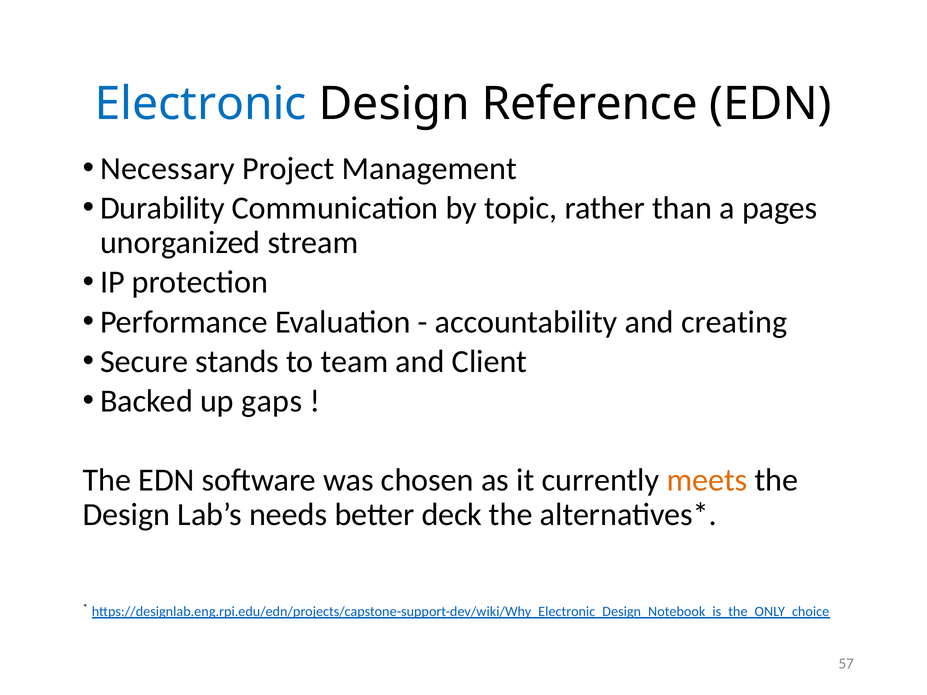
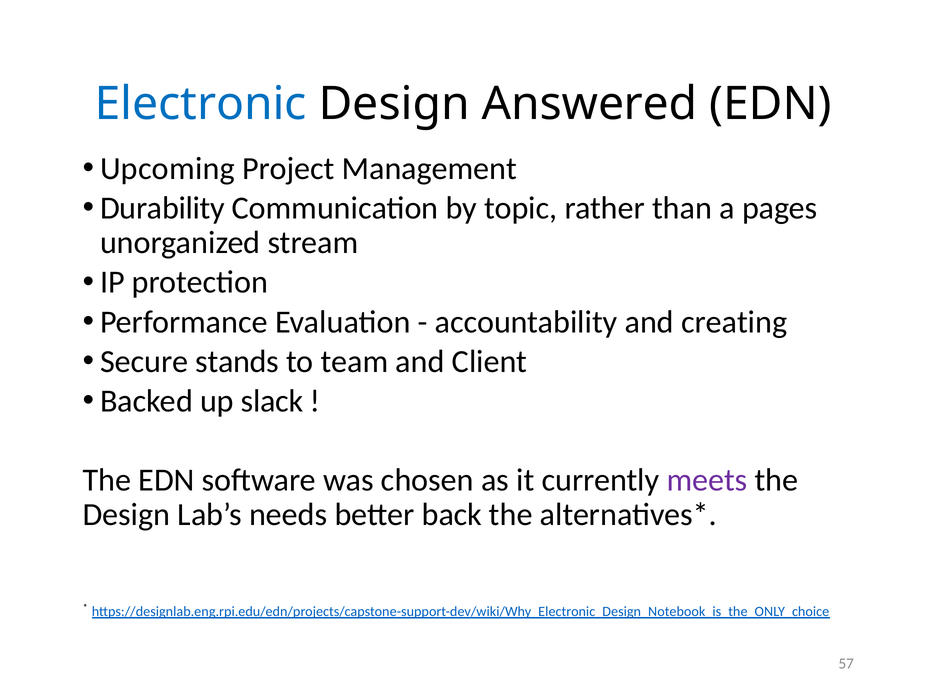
Reference: Reference -> Answered
Necessary: Necessary -> Upcoming
gaps: gaps -> slack
meets colour: orange -> purple
deck: deck -> back
